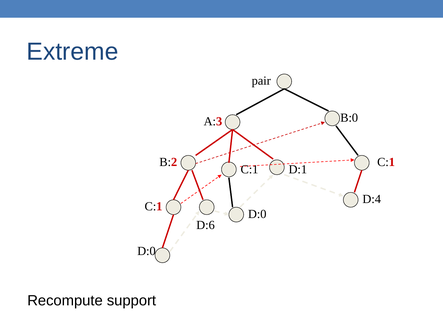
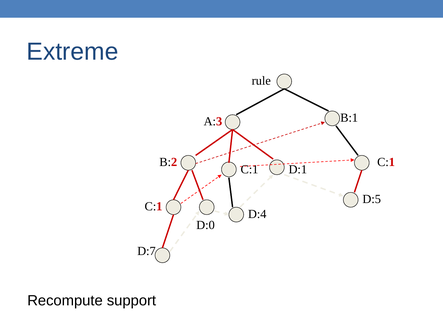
pair: pair -> rule
B:0: B:0 -> B:1
D:4: D:4 -> D:5
D:0 at (257, 213): D:0 -> D:4
D:6: D:6 -> D:0
D:0 at (146, 250): D:0 -> D:7
